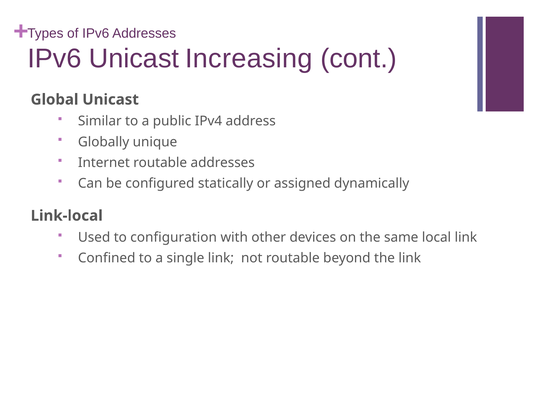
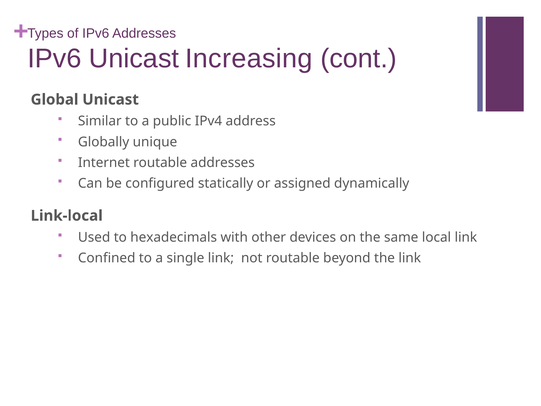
configuration: configuration -> hexadecimals
